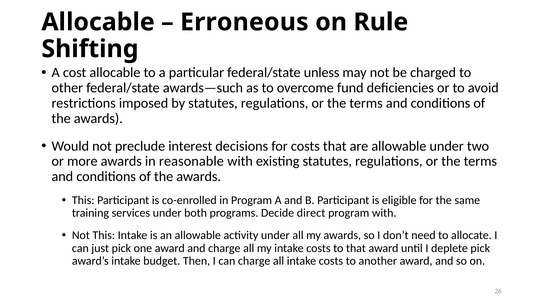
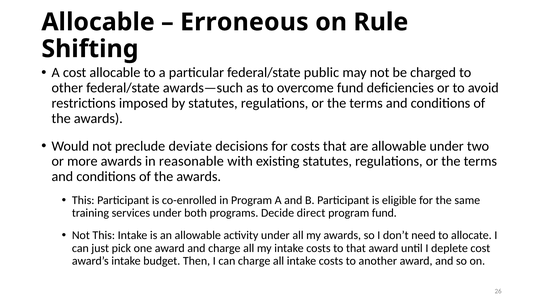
unless: unless -> public
interest: interest -> deviate
program with: with -> fund
deplete pick: pick -> cost
